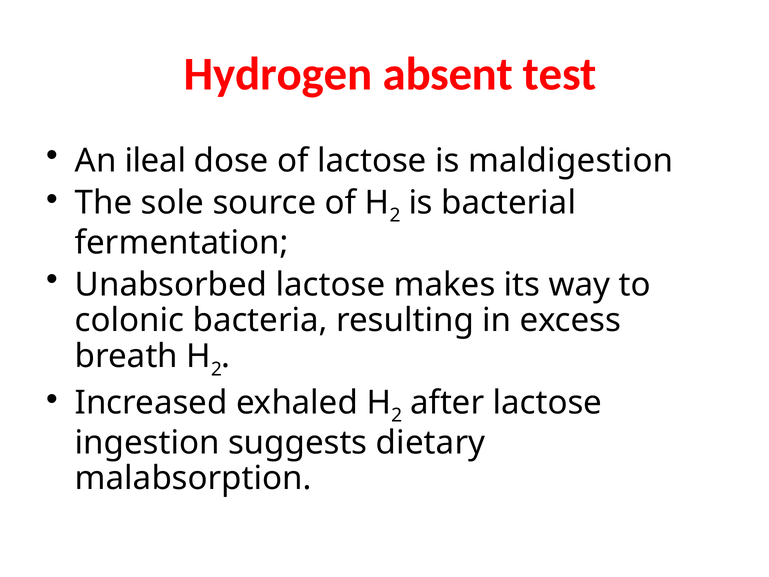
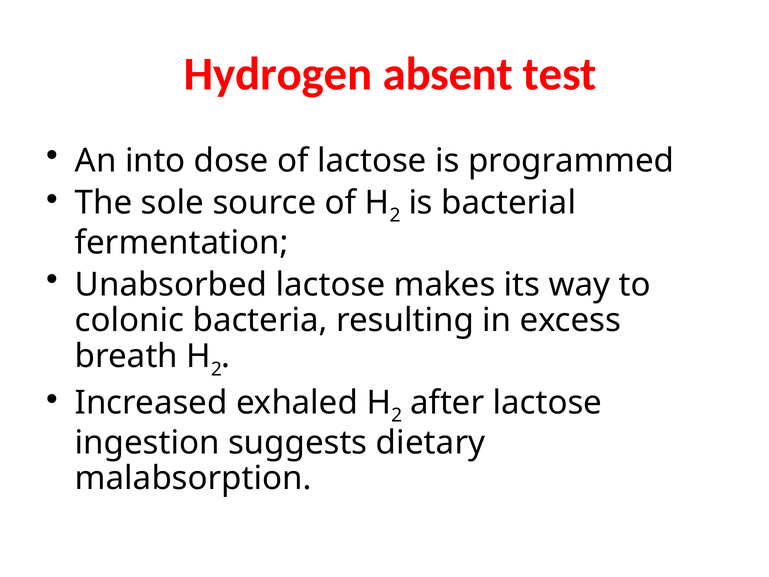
ileal: ileal -> into
maldigestion: maldigestion -> programmed
